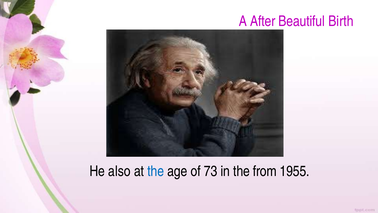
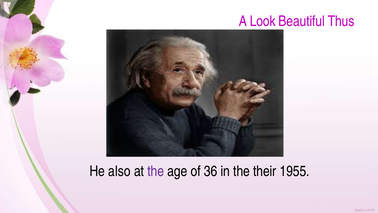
After: After -> Look
Birth: Birth -> Thus
the at (156, 171) colour: blue -> purple
73: 73 -> 36
from: from -> their
